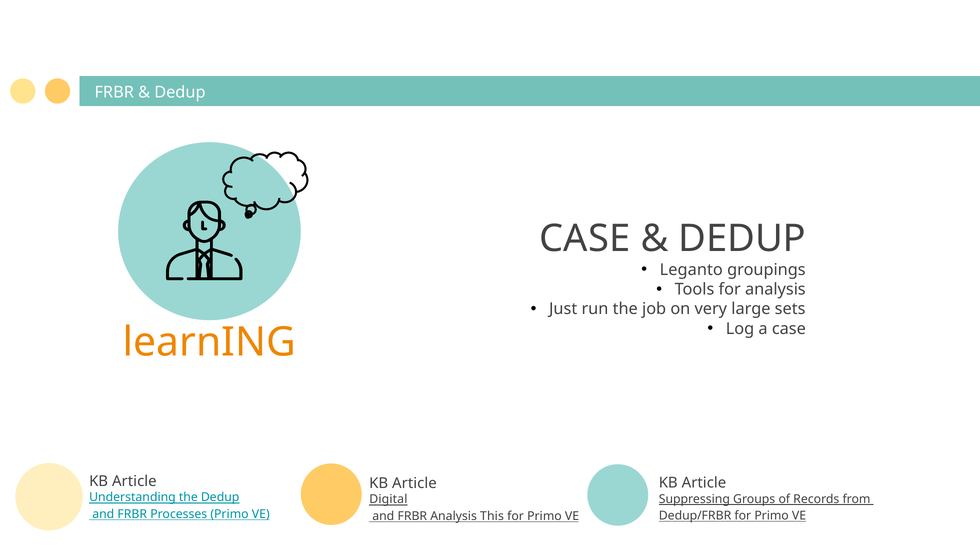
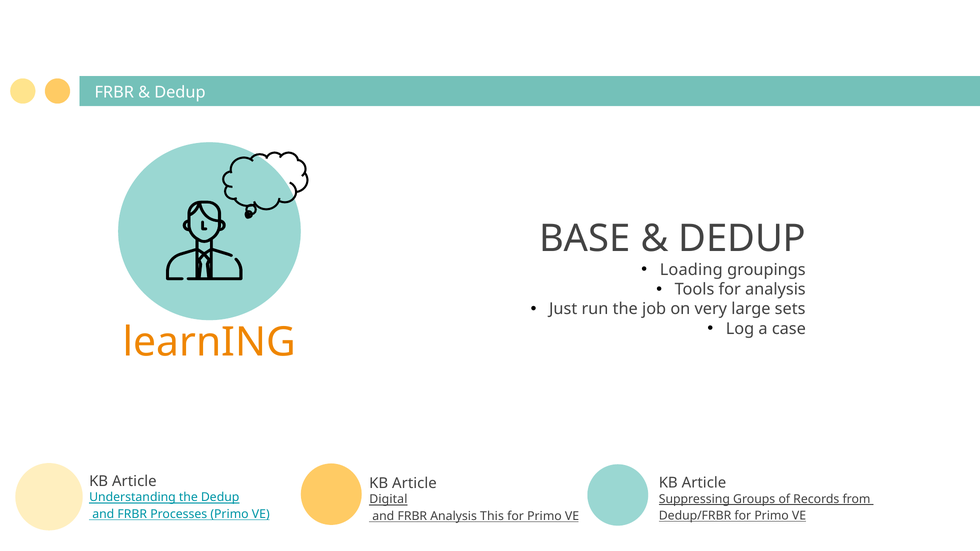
CASE at (585, 239): CASE -> BASE
Leganto: Leganto -> Loading
